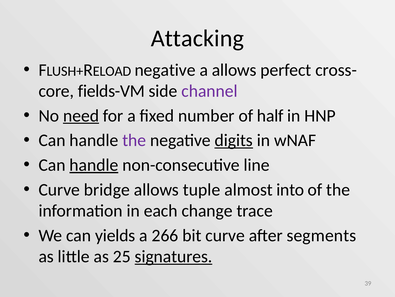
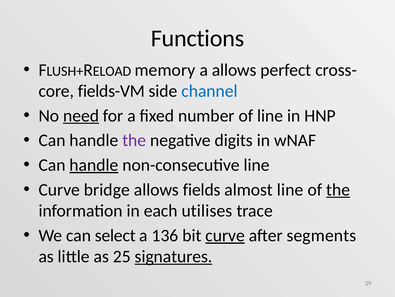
Attacking: Attacking -> Functions
negative at (165, 70): negative -> memory
channel colour: purple -> blue
of half: half -> line
digits underline: present -> none
tuple: tuple -> fields
almost into: into -> line
the at (338, 189) underline: none -> present
change: change -> utilises
yields: yields -> select
266: 266 -> 136
curve at (225, 235) underline: none -> present
